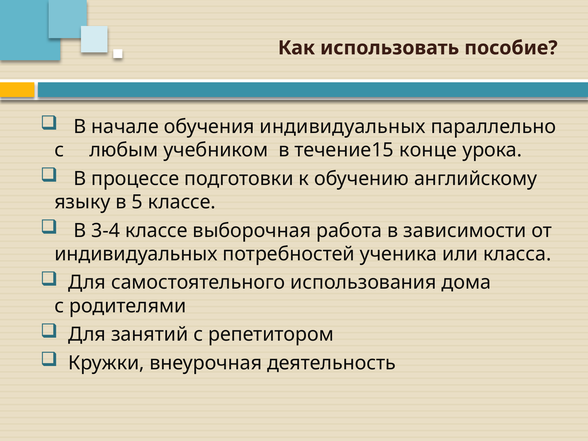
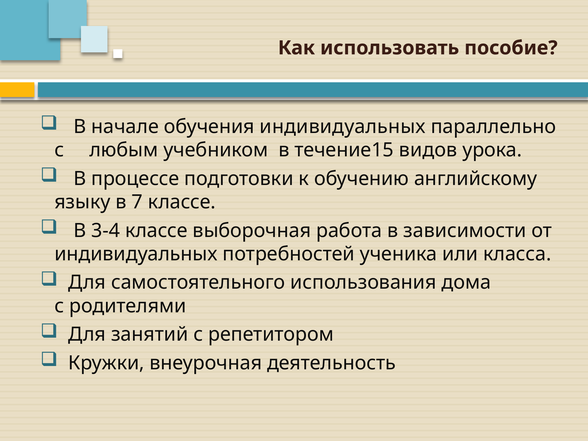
конце: конце -> видов
5: 5 -> 7
